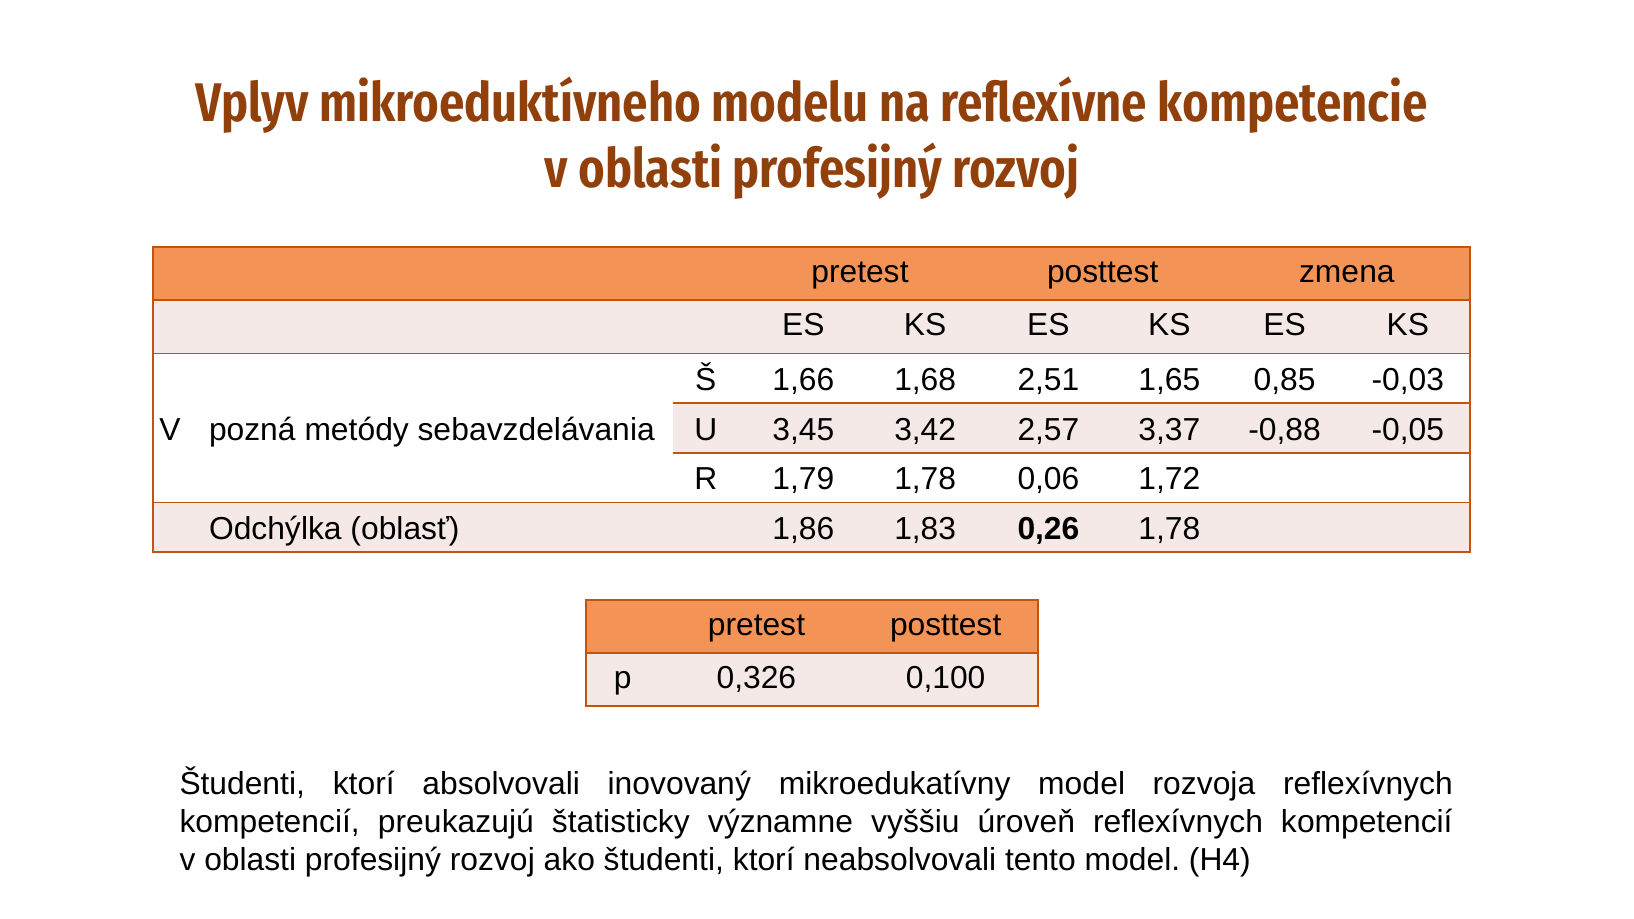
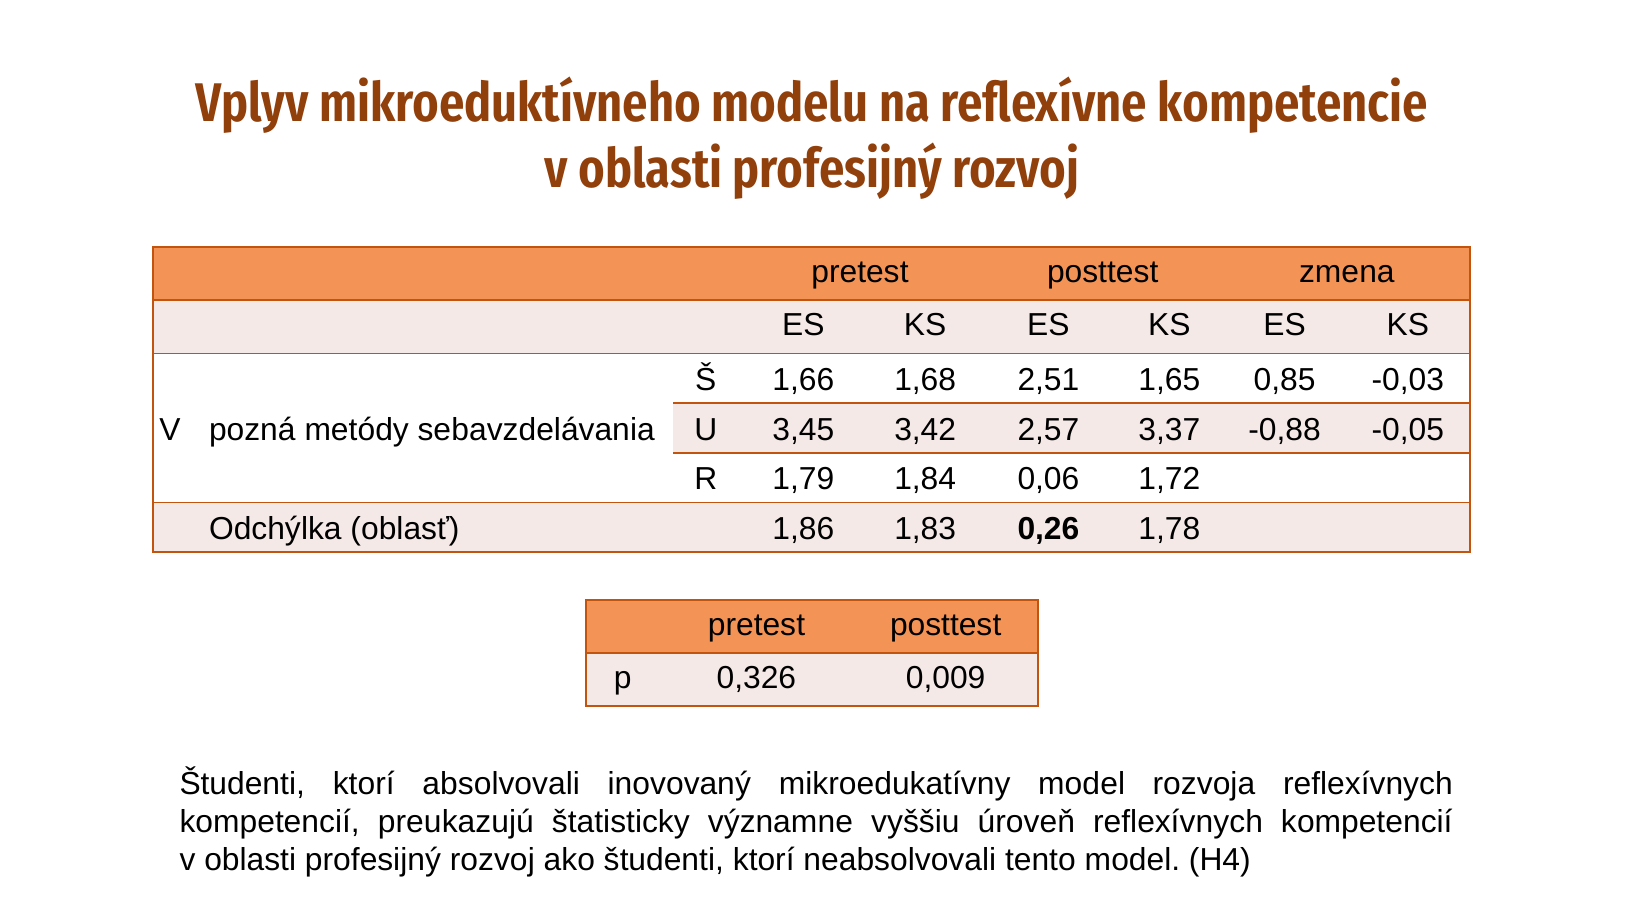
1,79 1,78: 1,78 -> 1,84
0,100: 0,100 -> 0,009
